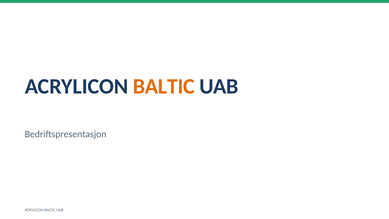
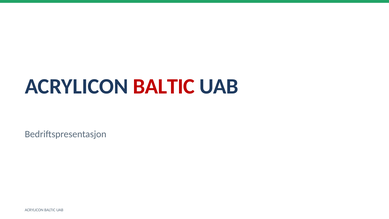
BALTIC at (164, 86) colour: orange -> red
